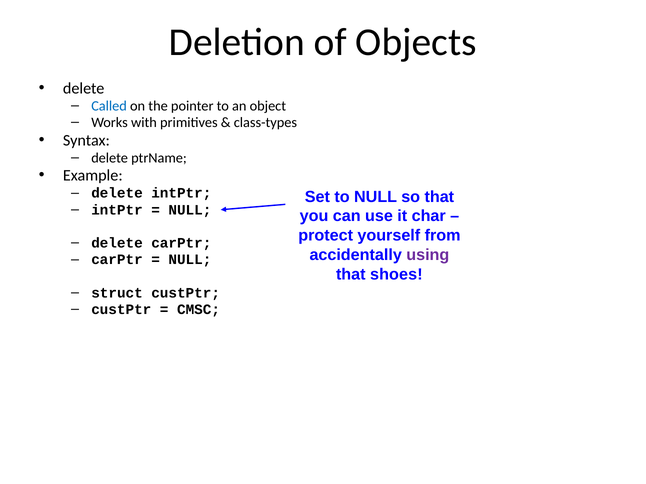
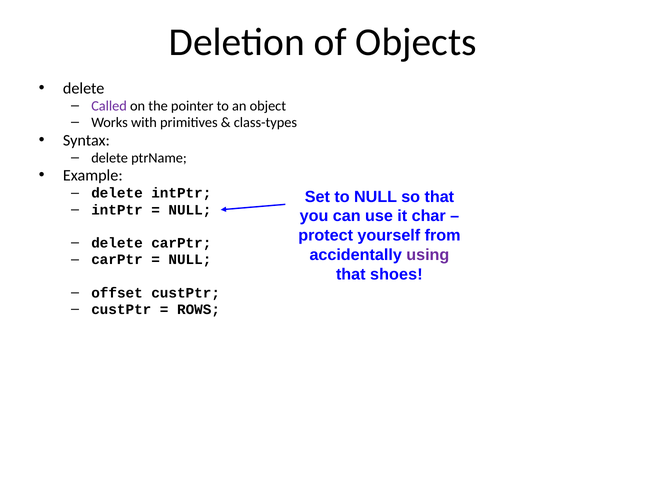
Called colour: blue -> purple
struct: struct -> offset
CMSC: CMSC -> ROWS
